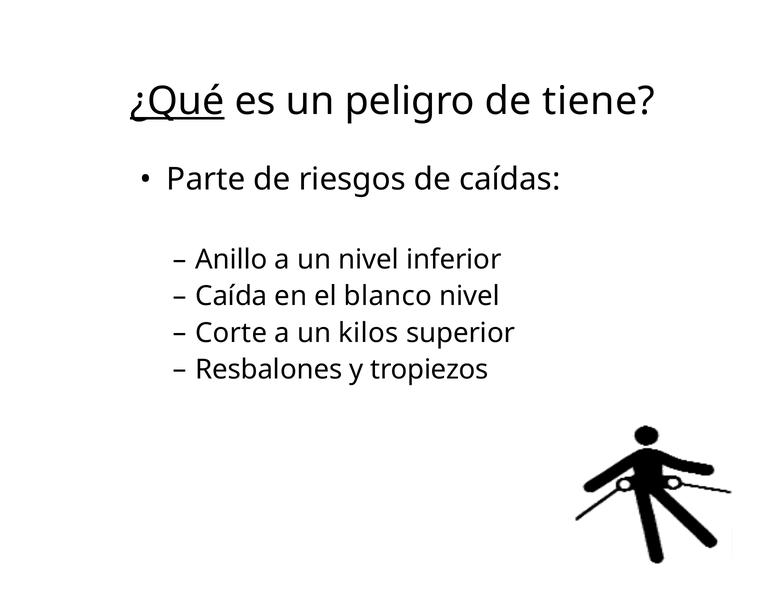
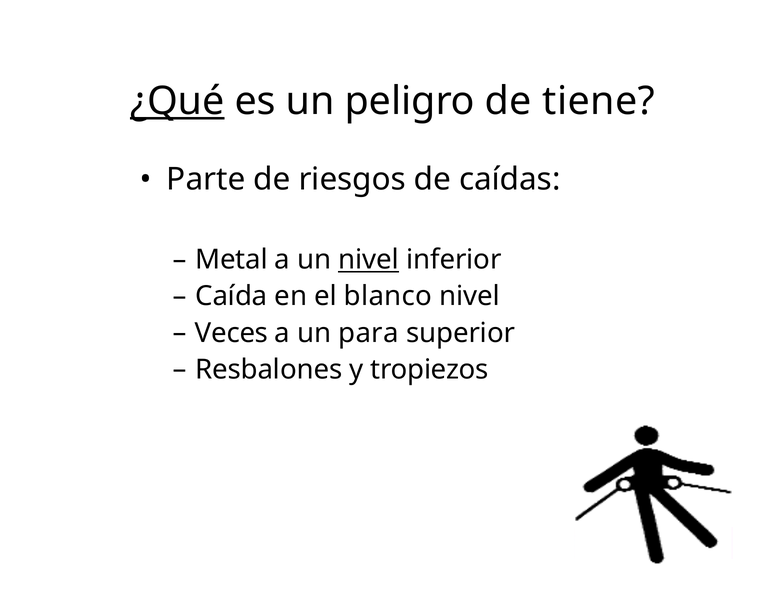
Anillo: Anillo -> Metal
nivel at (369, 260) underline: none -> present
Corte: Corte -> Veces
kilos: kilos -> para
